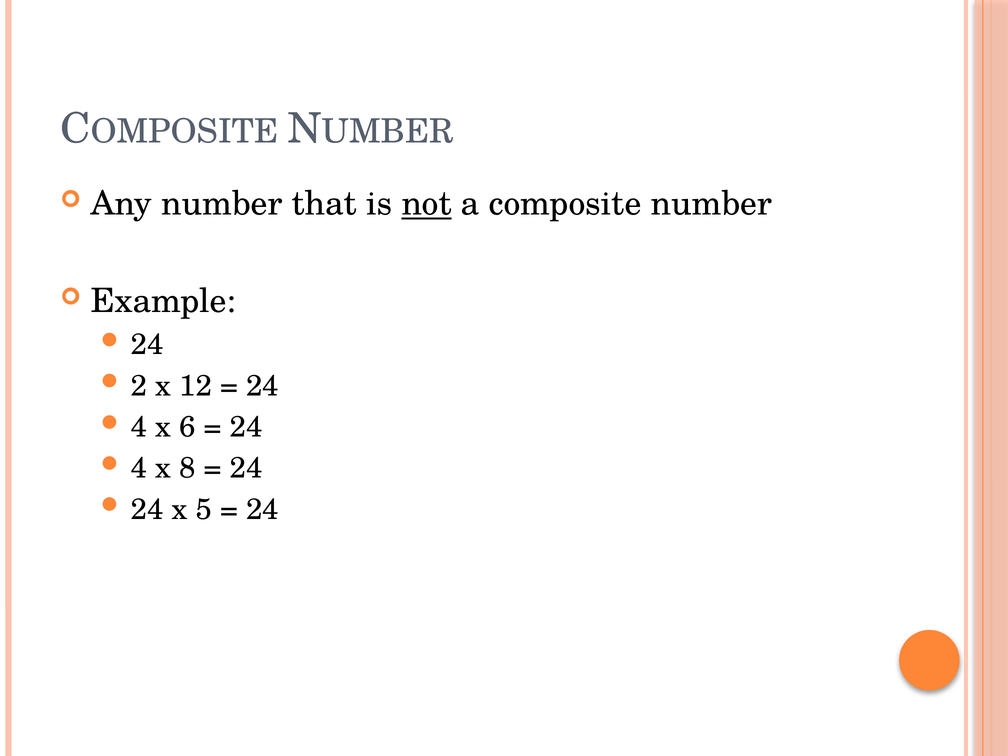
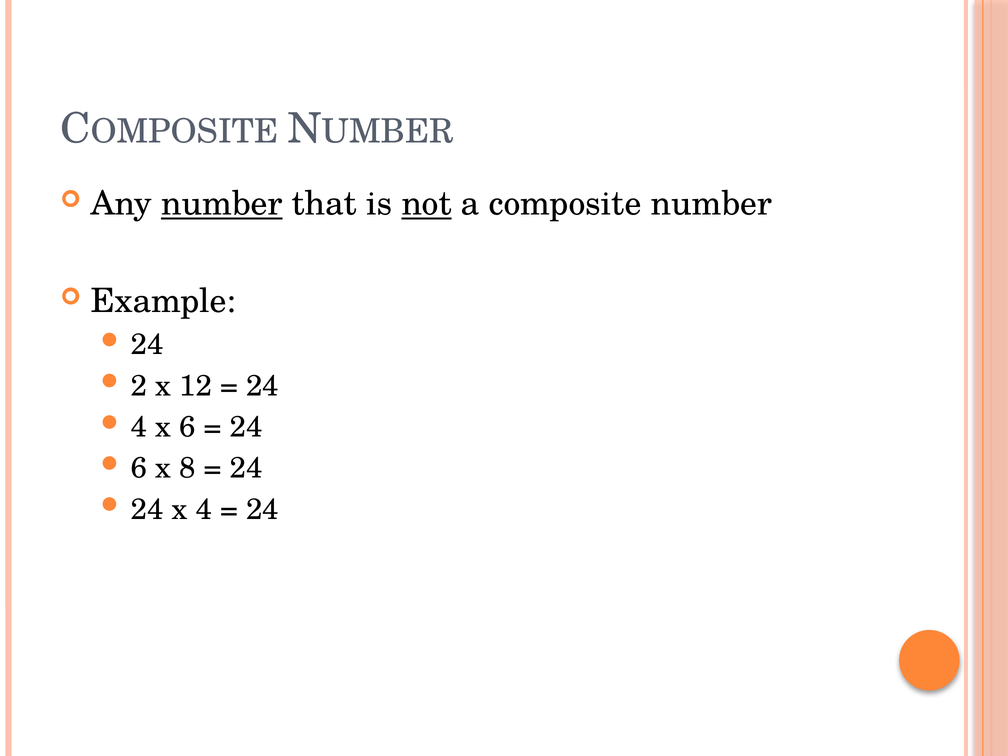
number at (222, 204) underline: none -> present
4 at (139, 468): 4 -> 6
x 5: 5 -> 4
